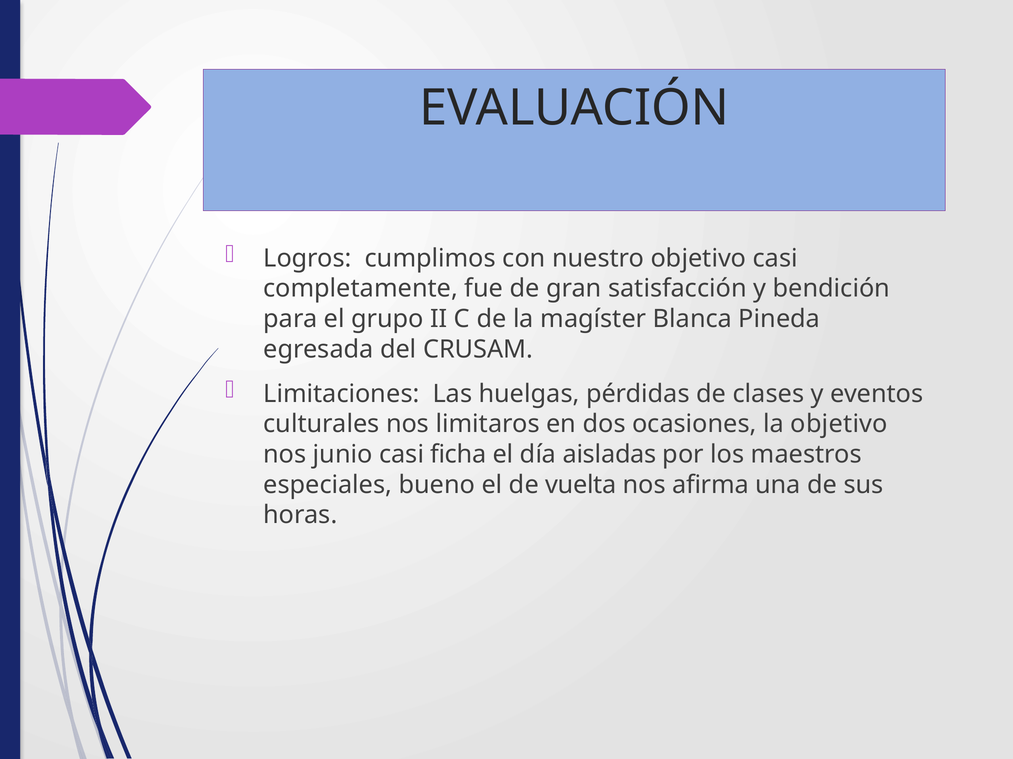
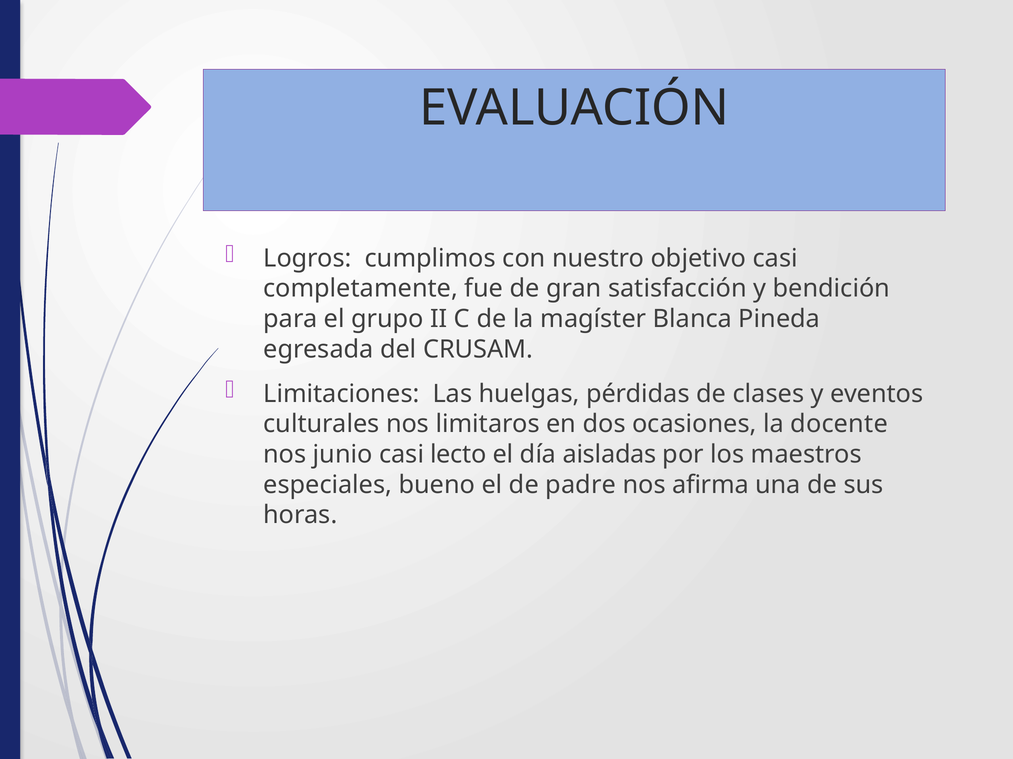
la objetivo: objetivo -> docente
ficha: ficha -> lecto
vuelta: vuelta -> padre
